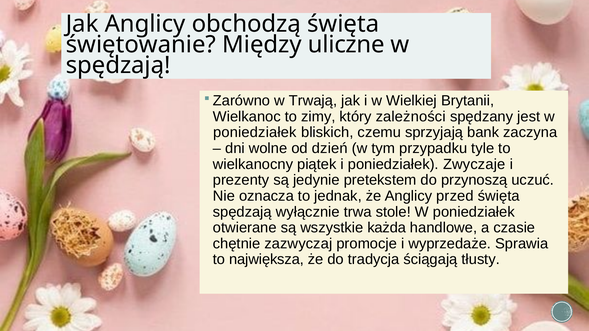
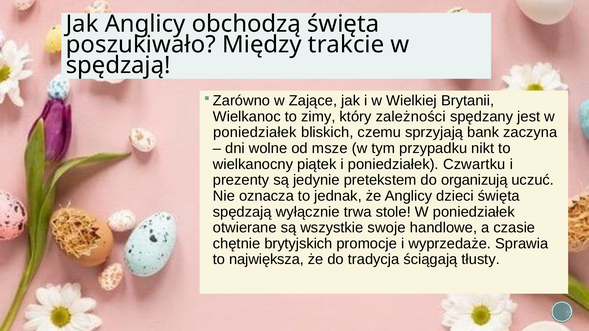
świętowanie: świętowanie -> poszukiwało
uliczne: uliczne -> trakcie
Trwają: Trwają -> Zające
dzień: dzień -> msze
tyle: tyle -> nikt
Zwyczaje: Zwyczaje -> Czwartku
przynoszą: przynoszą -> organizują
przed: przed -> dzieci
każda: każda -> swoje
zazwyczaj: zazwyczaj -> brytyjskich
